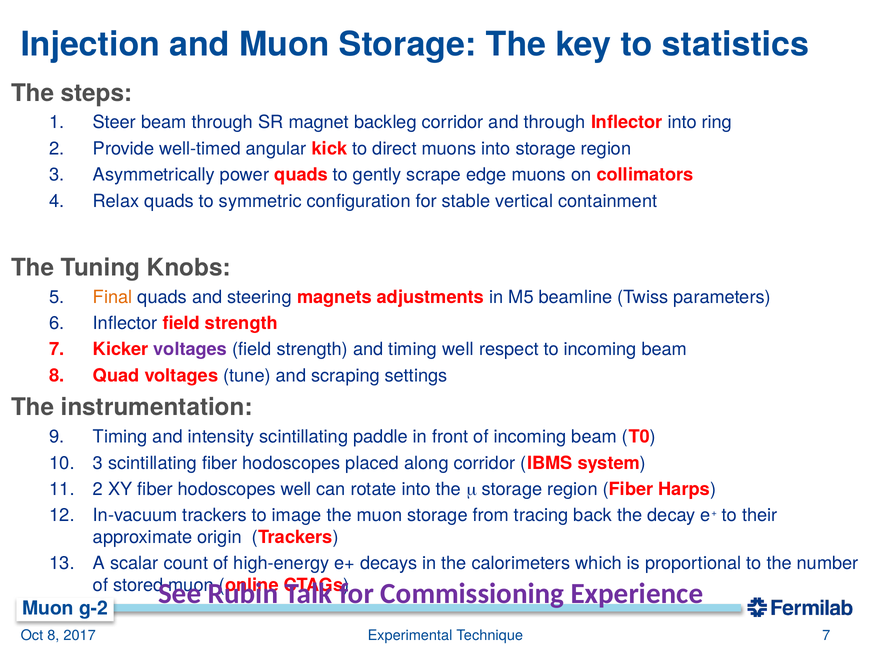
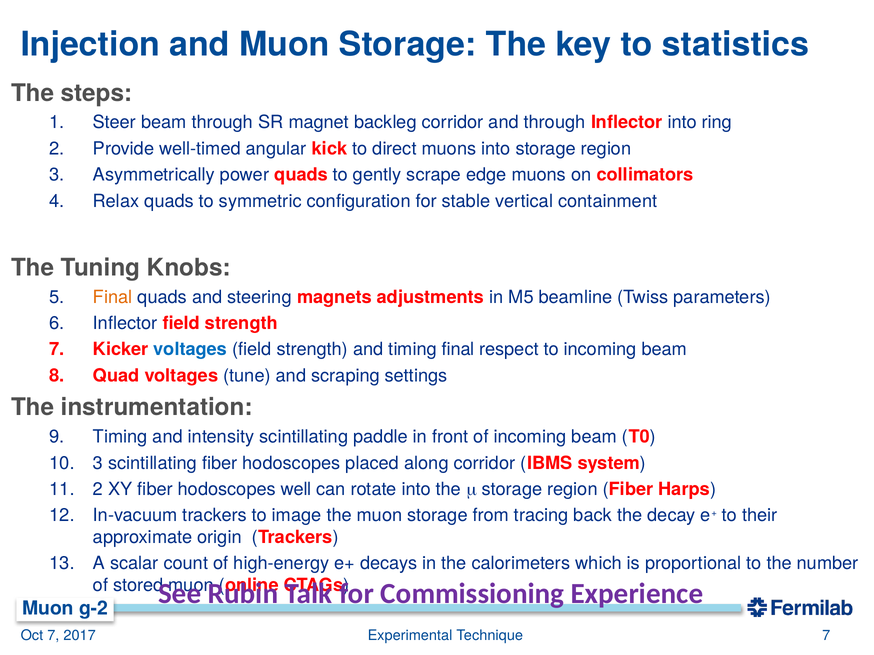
voltages at (190, 350) colour: purple -> blue
timing well: well -> final
Oct 8: 8 -> 7
